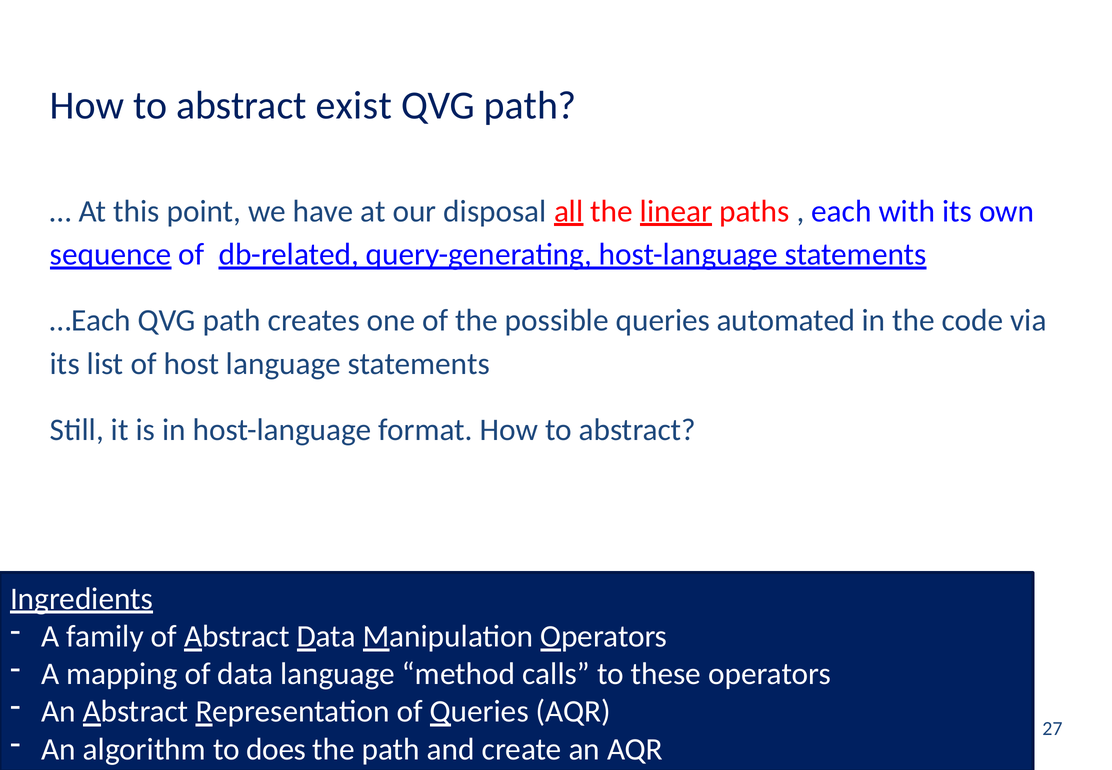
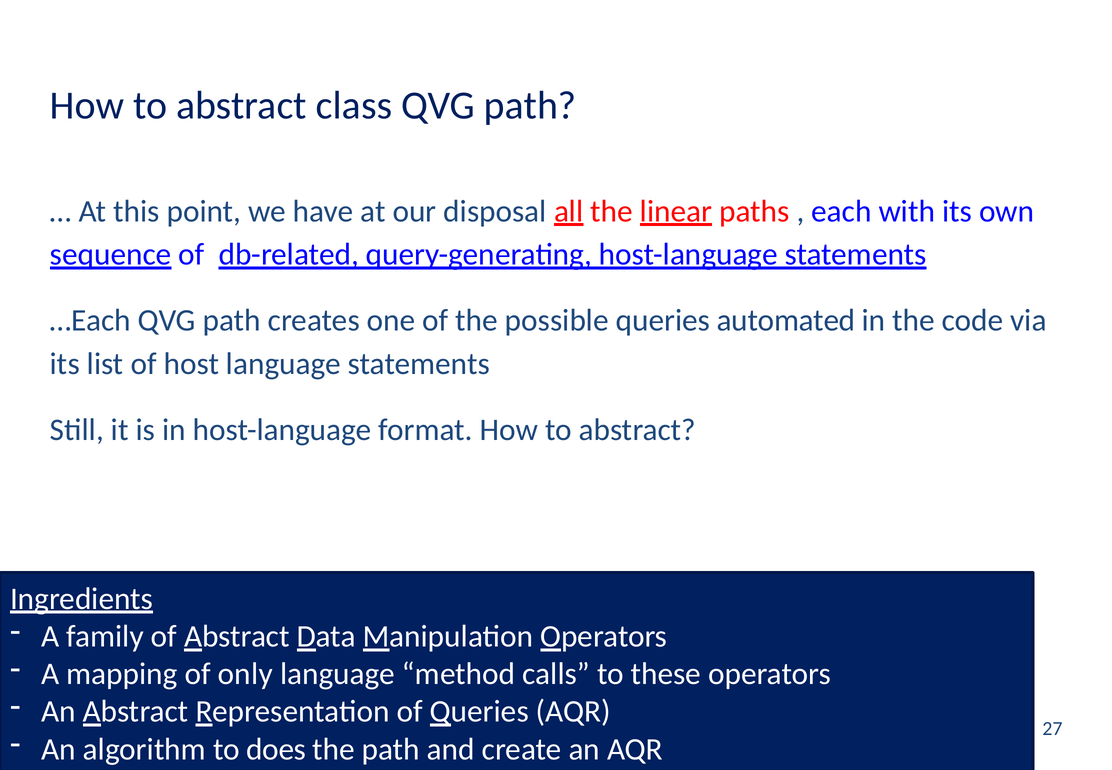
exist: exist -> class
of data: data -> only
